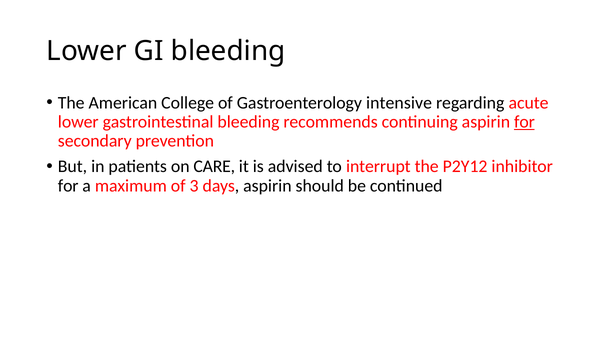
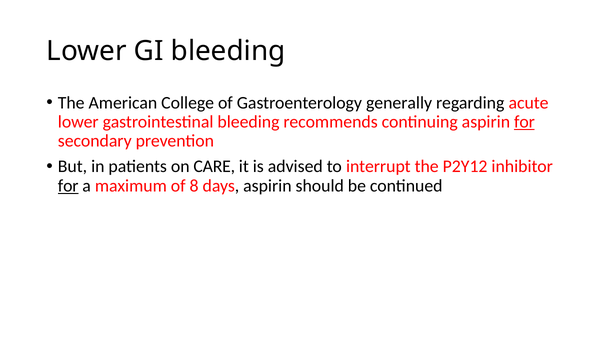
intensive: intensive -> generally
for at (68, 186) underline: none -> present
3: 3 -> 8
